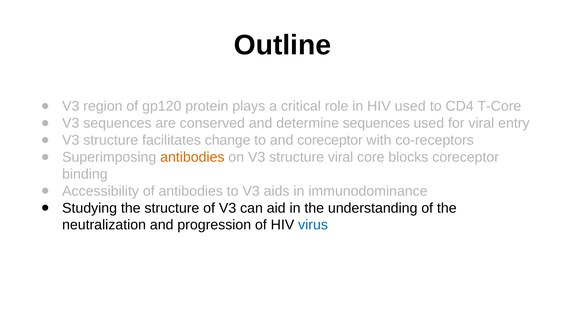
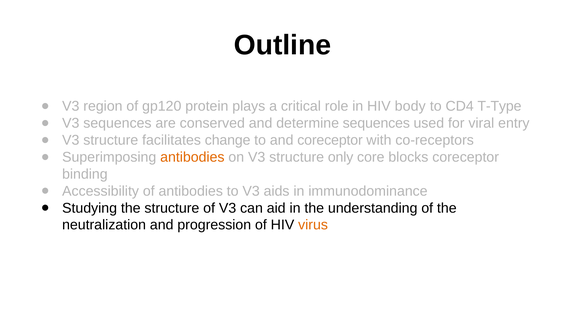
HIV used: used -> body
T-Core: T-Core -> T-Type
structure viral: viral -> only
virus colour: blue -> orange
